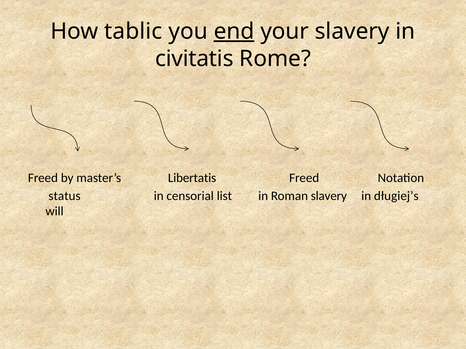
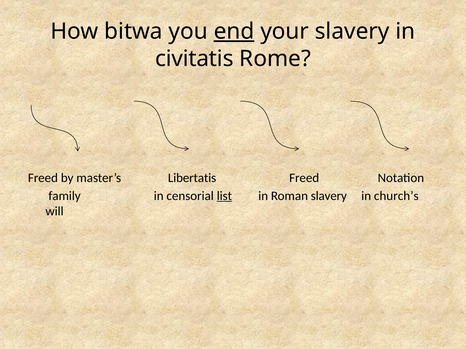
tablic: tablic -> bitwa
status: status -> family
list underline: none -> present
długiej’s: długiej’s -> church’s
